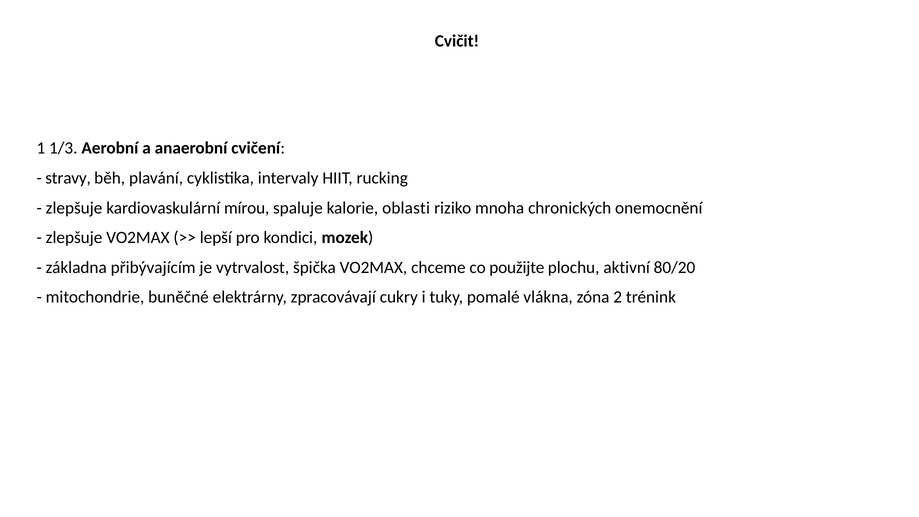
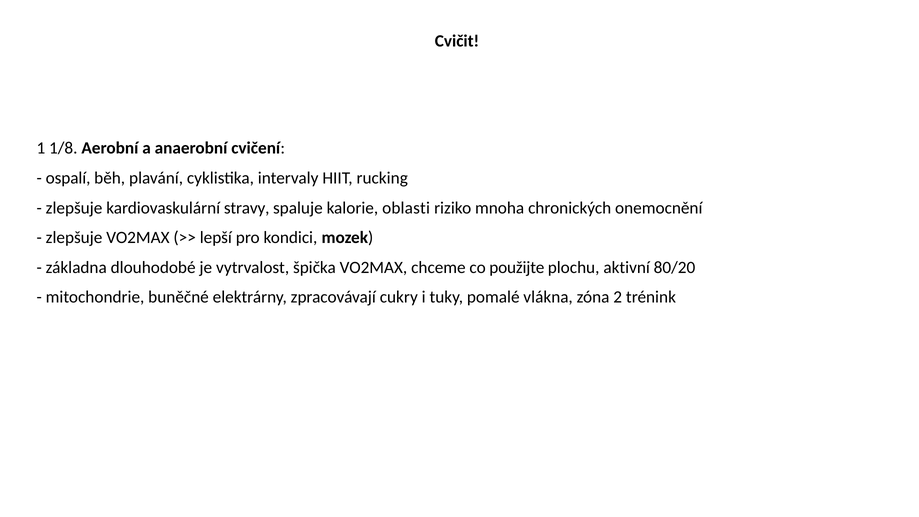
1/3: 1/3 -> 1/8
stravy: stravy -> ospalí
mírou: mírou -> stravy
přibývajícím: přibývajícím -> dlouhodobé
